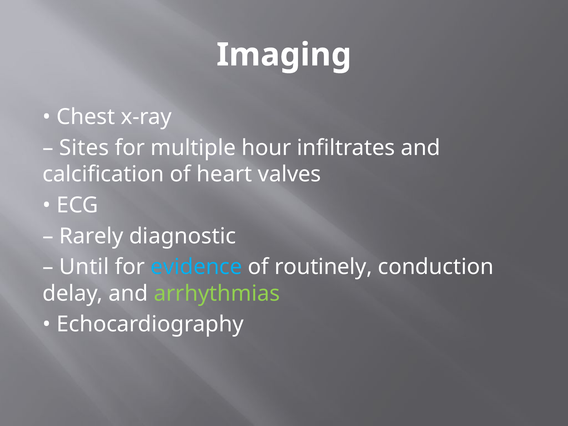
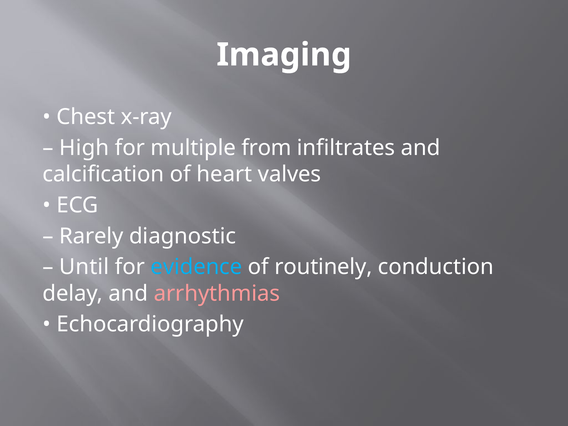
Sites: Sites -> High
hour: hour -> from
arrhythmias colour: light green -> pink
